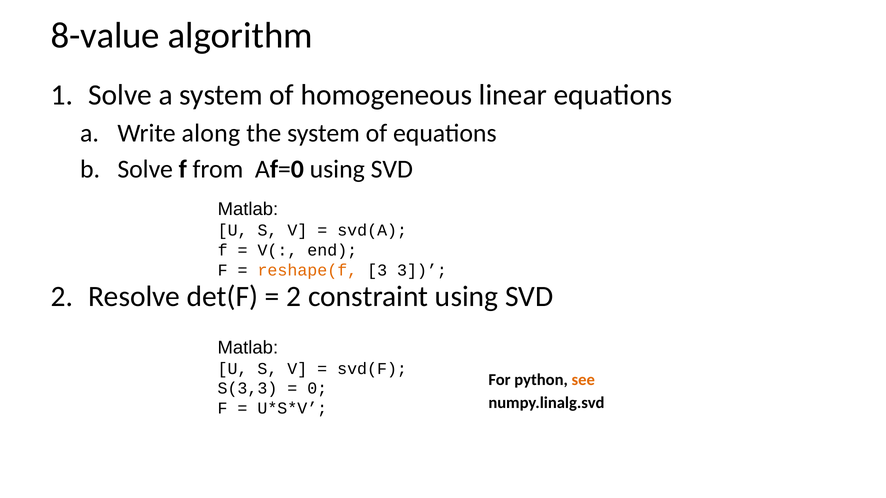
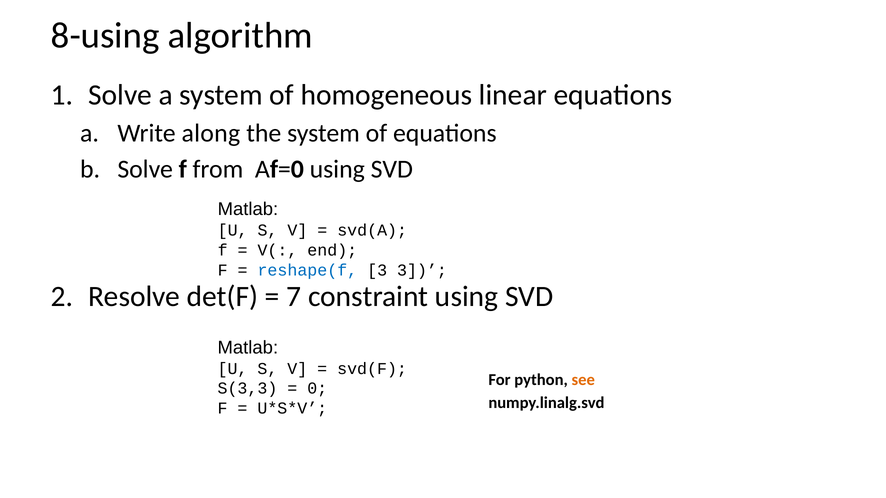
8-value: 8-value -> 8-using
reshape(f colour: orange -> blue
2 at (294, 297): 2 -> 7
